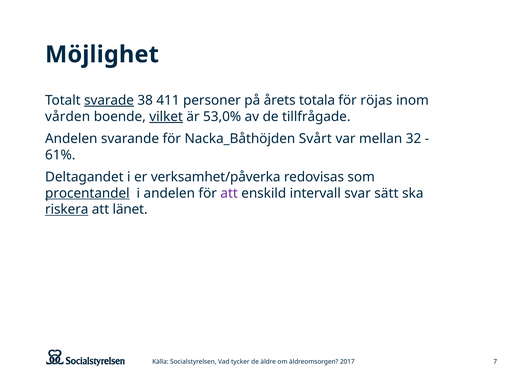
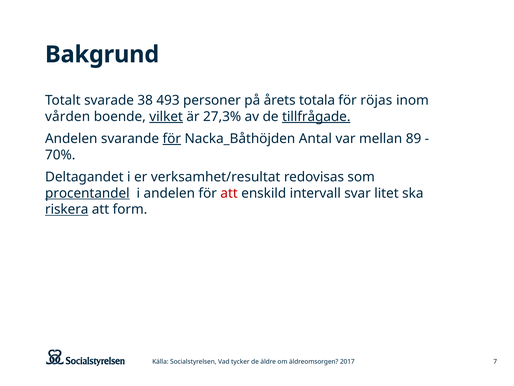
Möjlighet: Möjlighet -> Bakgrund
svarade underline: present -> none
411: 411 -> 493
53,0%: 53,0% -> 27,3%
tillfrågade underline: none -> present
för at (172, 138) underline: none -> present
Svårt: Svårt -> Antal
32: 32 -> 89
61%: 61% -> 70%
verksamhet/påverka: verksamhet/påverka -> verksamhet/resultat
att at (229, 193) colour: purple -> red
sätt: sätt -> litet
länet: länet -> form
